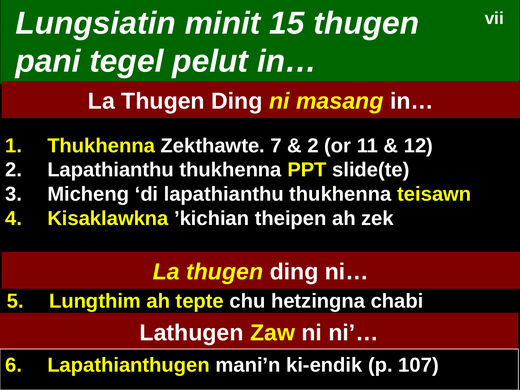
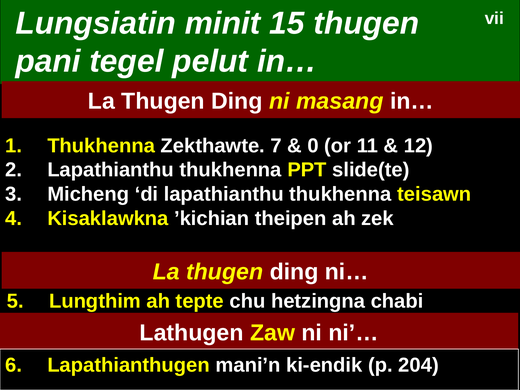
2 at (313, 146): 2 -> 0
107: 107 -> 204
